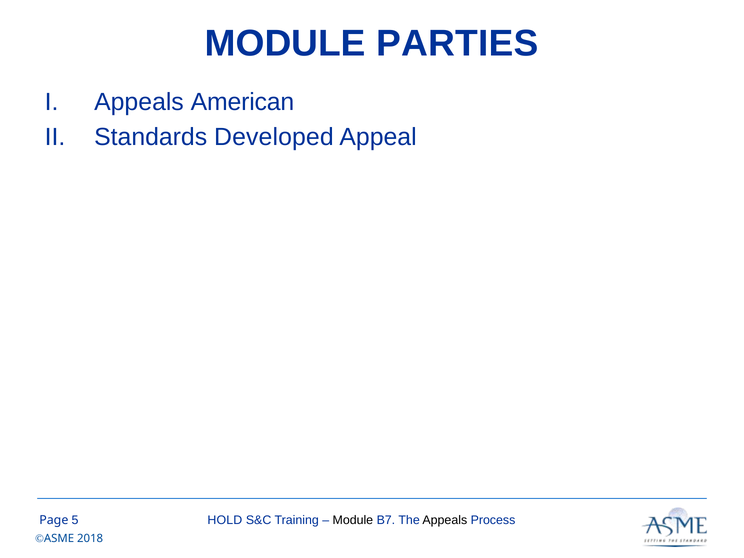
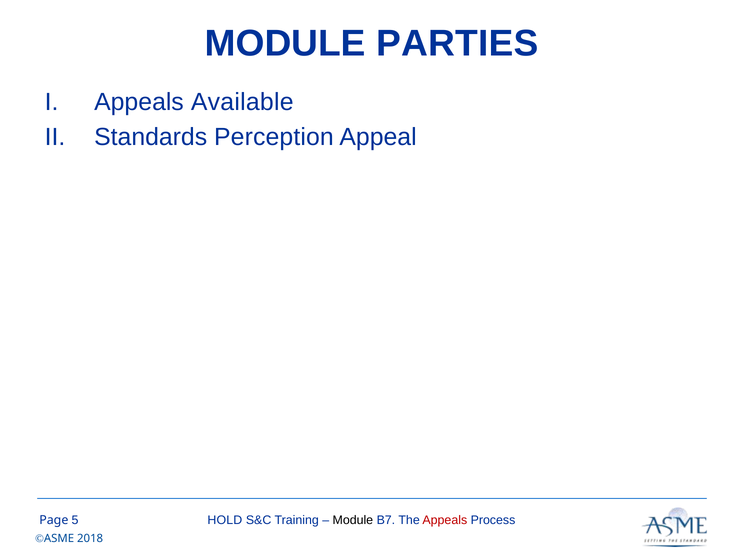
American: American -> Available
Developed: Developed -> Perception
Appeals at (445, 520) colour: black -> red
